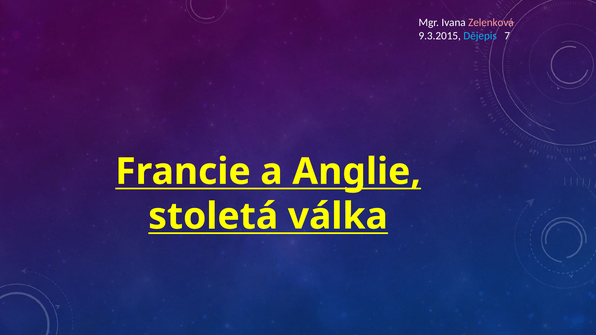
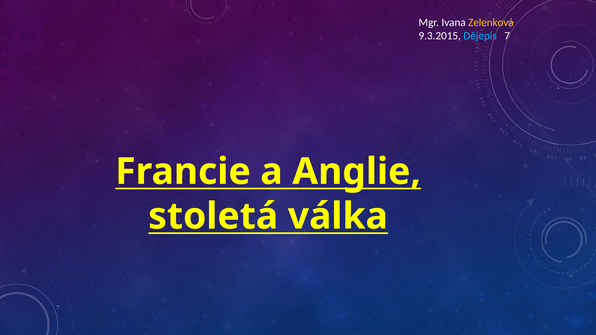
Zelenková colour: pink -> yellow
